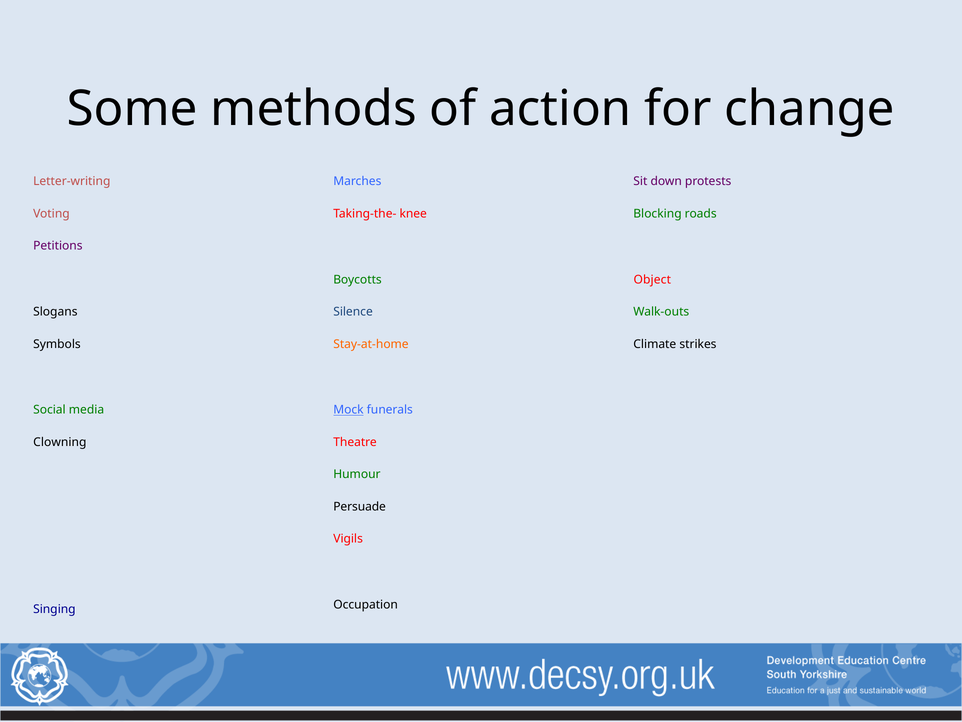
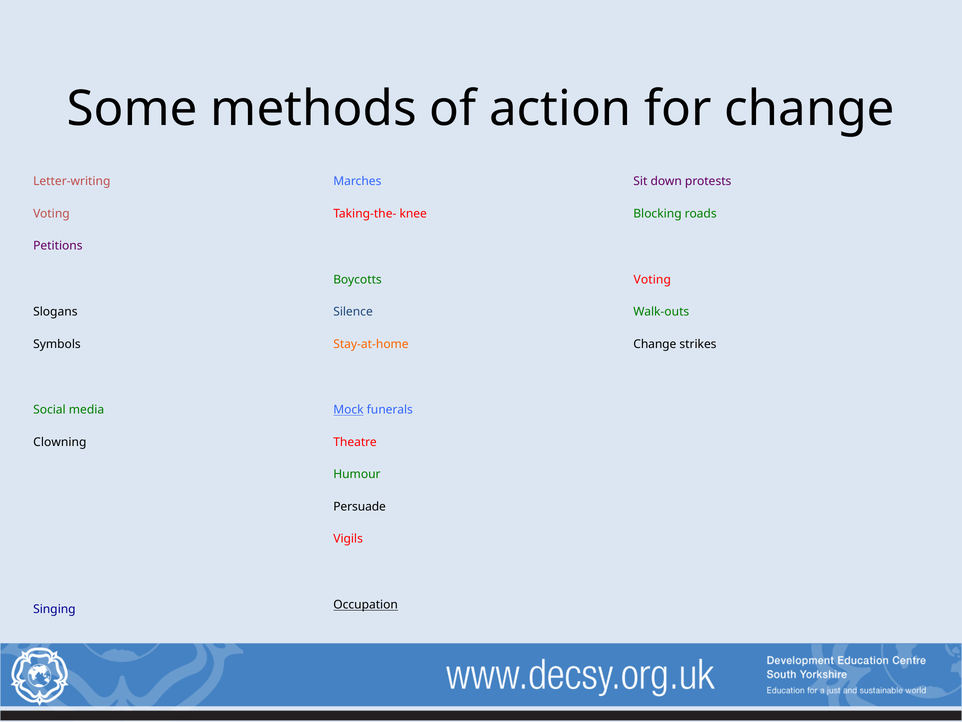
Object at (652, 279): Object -> Voting
Climate at (655, 344): Climate -> Change
Occupation underline: none -> present
